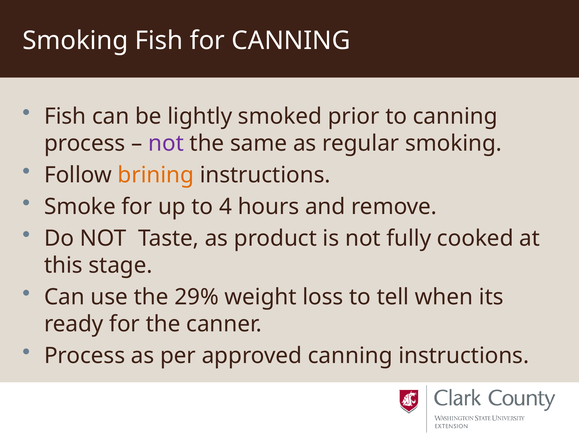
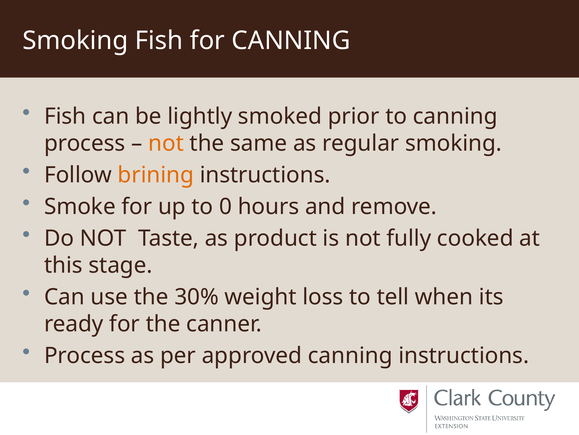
not at (166, 143) colour: purple -> orange
4: 4 -> 0
29%: 29% -> 30%
